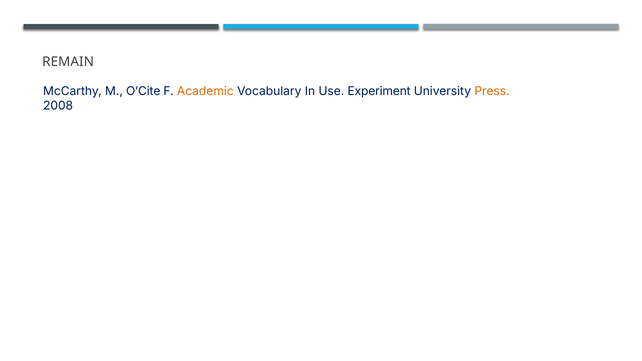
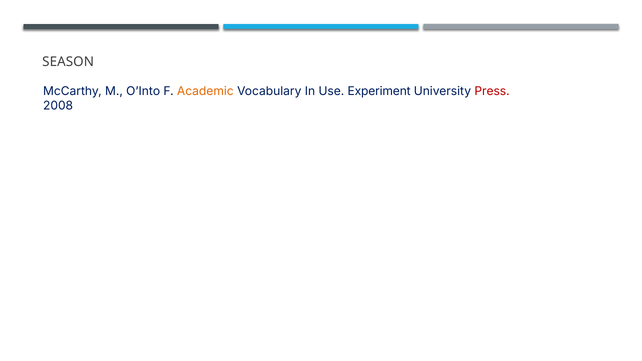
REMAIN: REMAIN -> SEASON
O’Cite: O’Cite -> O’Into
Press colour: orange -> red
